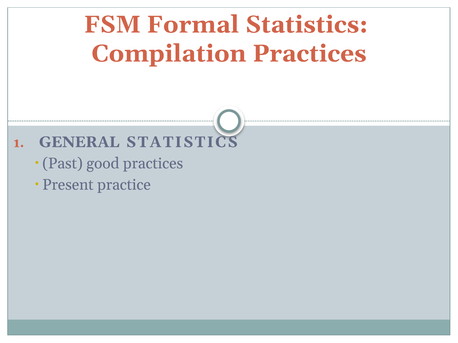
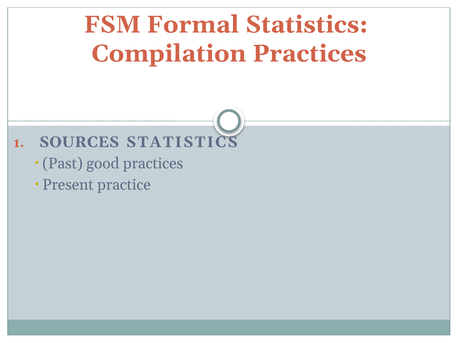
GENERAL: GENERAL -> SOURCES
